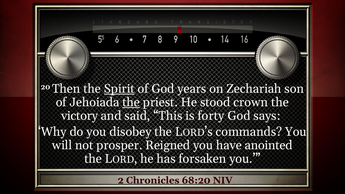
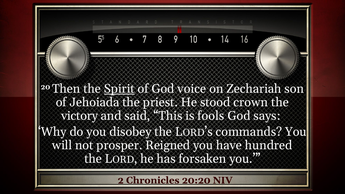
years: years -> voice
the at (131, 102) underline: present -> none
forty: forty -> fools
anointed: anointed -> hundred
68:20: 68:20 -> 20:20
